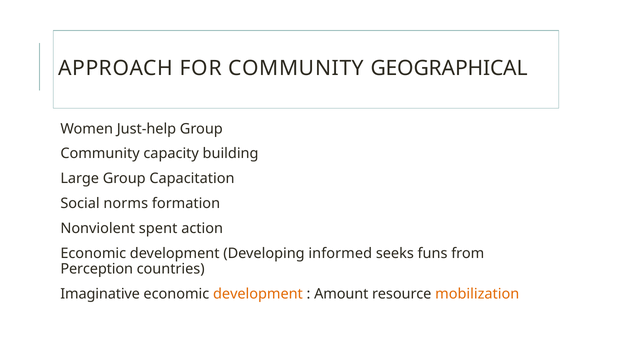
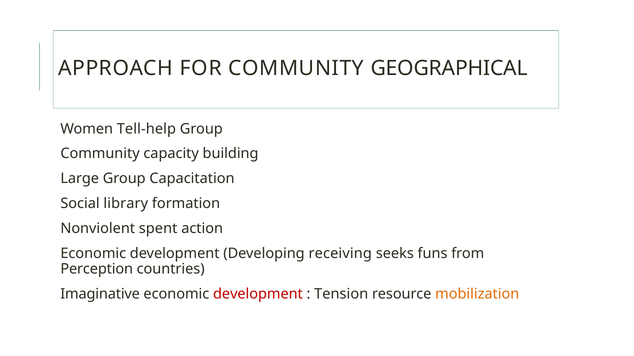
Just-help: Just-help -> Tell-help
norms: norms -> library
informed: informed -> receiving
development at (258, 294) colour: orange -> red
Amount: Amount -> Tension
